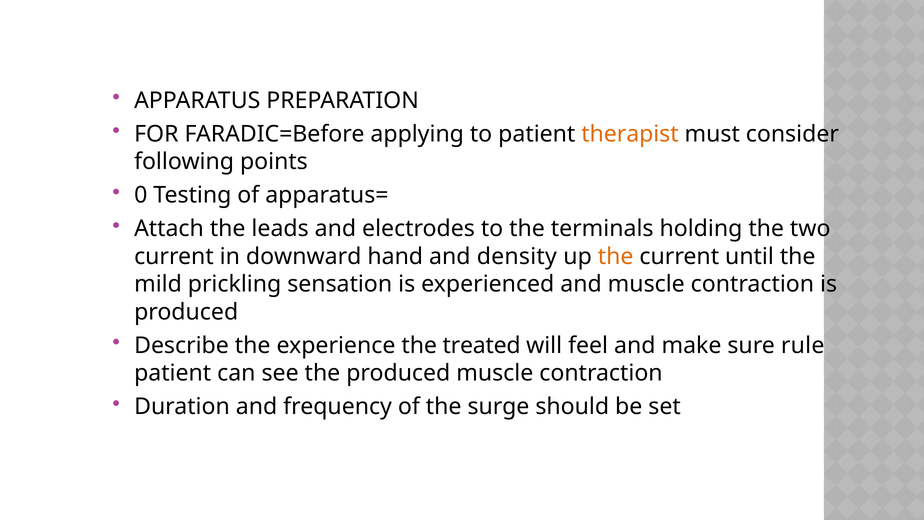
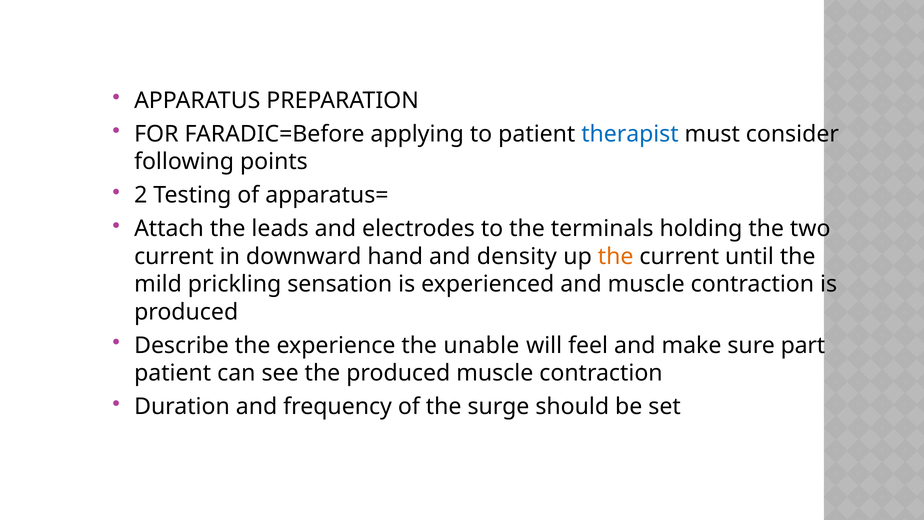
therapist colour: orange -> blue
0: 0 -> 2
treated: treated -> unable
rule: rule -> part
